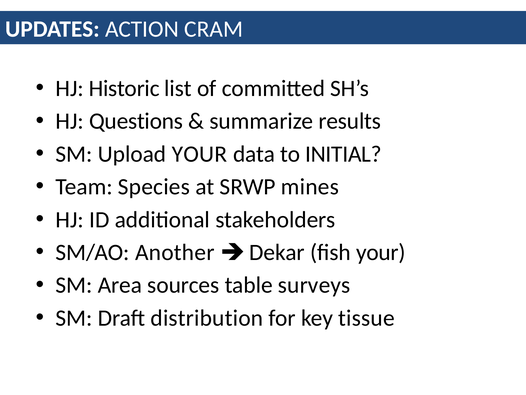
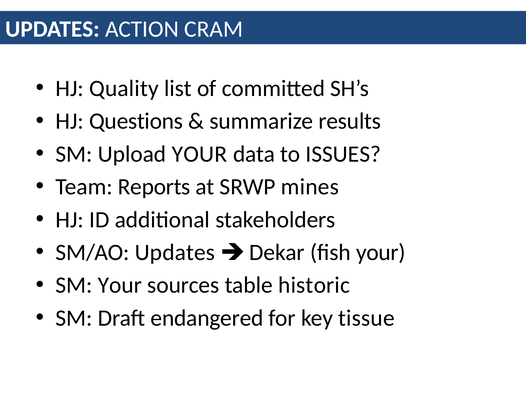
Historic: Historic -> Quality
INITIAL: INITIAL -> ISSUES
Species: Species -> Reports
SM/AO Another: Another -> Updates
SM Area: Area -> Your
surveys: surveys -> historic
distribution: distribution -> endangered
